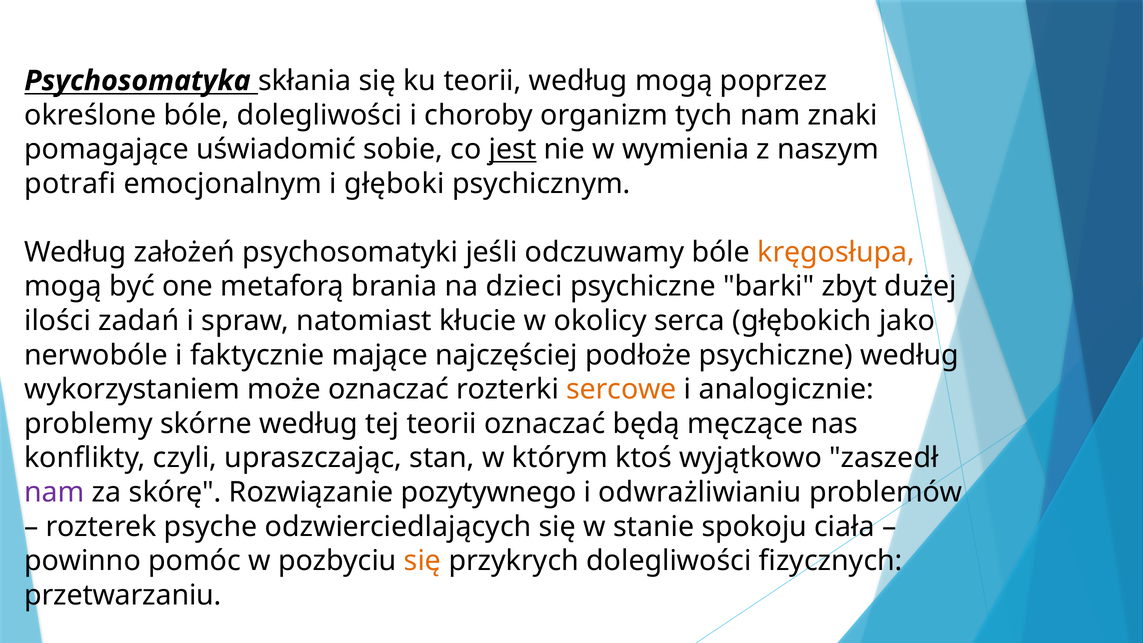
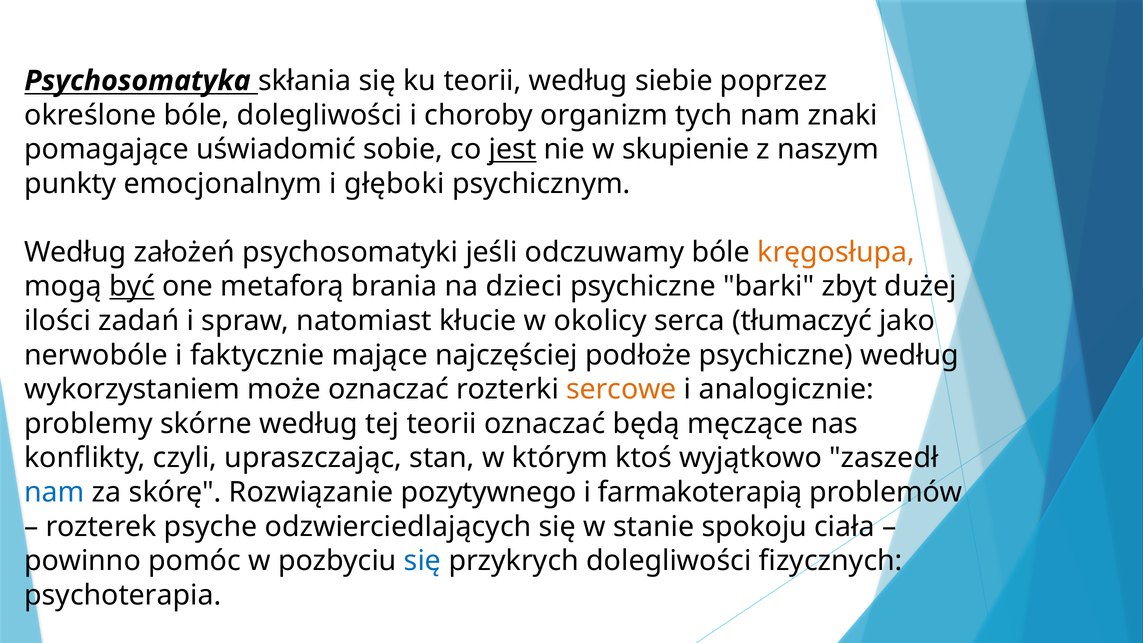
według mogą: mogą -> siebie
wymienia: wymienia -> skupienie
potrafi: potrafi -> punkty
być underline: none -> present
głębokich: głębokich -> tłumaczyć
nam at (54, 492) colour: purple -> blue
odwrażliwianiu: odwrażliwianiu -> farmakoterapią
się at (423, 561) colour: orange -> blue
przetwarzaniu: przetwarzaniu -> psychoterapia
